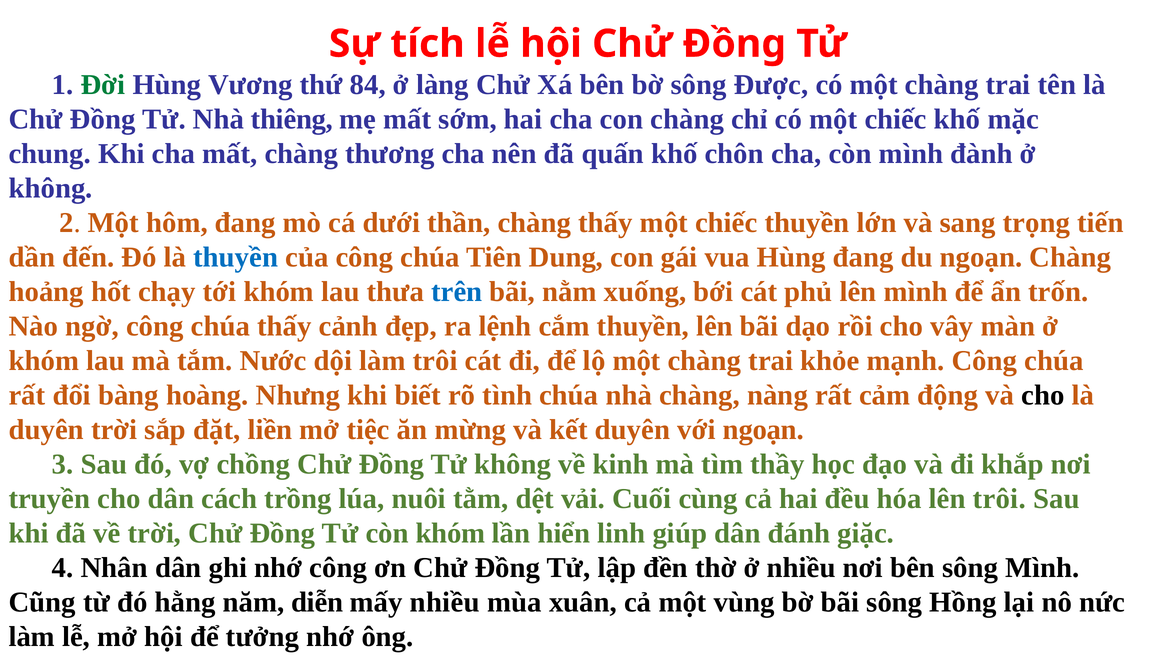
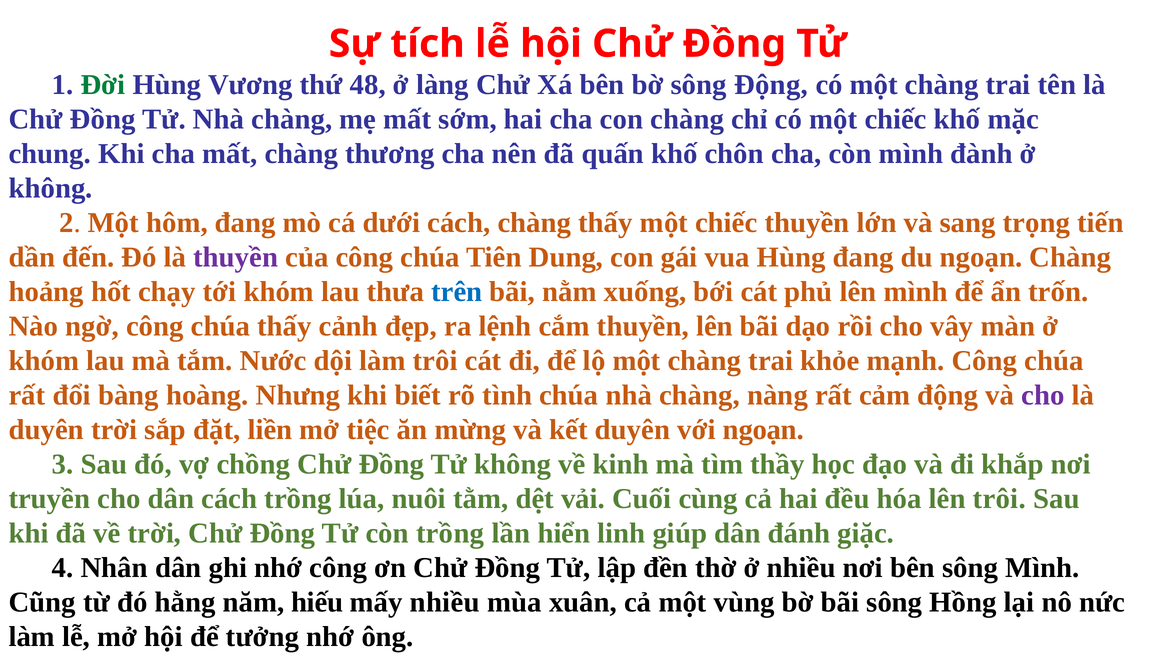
84: 84 -> 48
sông Được: Được -> Động
Tử Nhà thiêng: thiêng -> chàng
dưới thần: thần -> cách
thuyền at (236, 257) colour: blue -> purple
cho at (1043, 396) colour: black -> purple
còn khóm: khóm -> trồng
diễn: diễn -> hiếu
